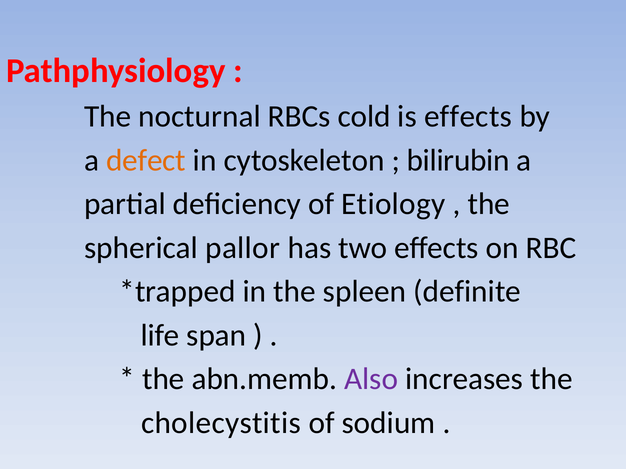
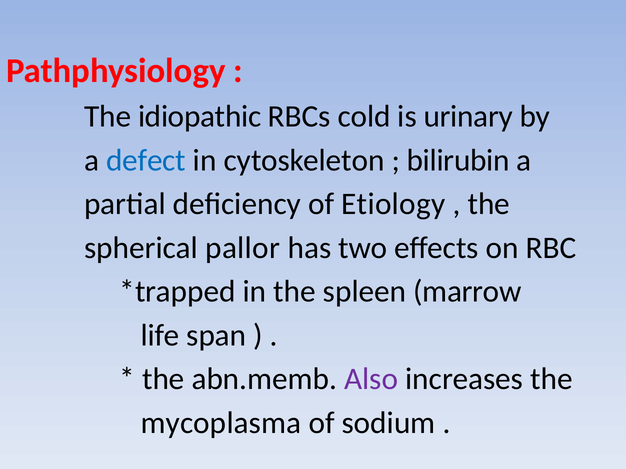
nocturnal: nocturnal -> idiopathic
is effects: effects -> urinary
defect colour: orange -> blue
definite: definite -> marrow
cholecystitis: cholecystitis -> mycoplasma
